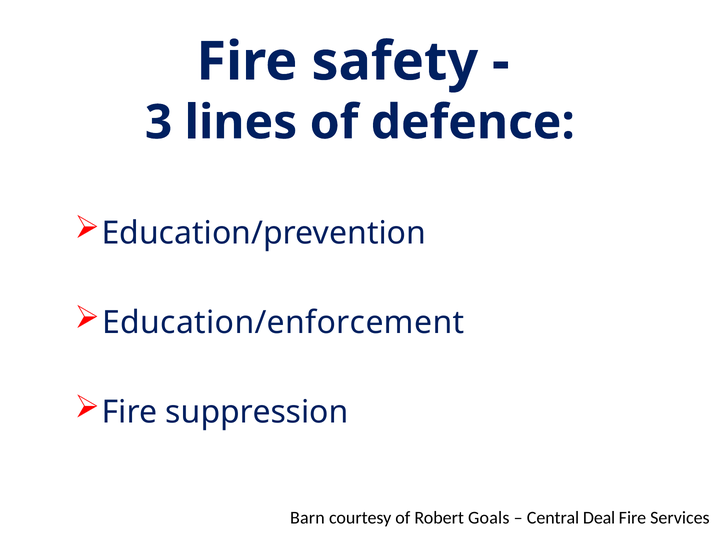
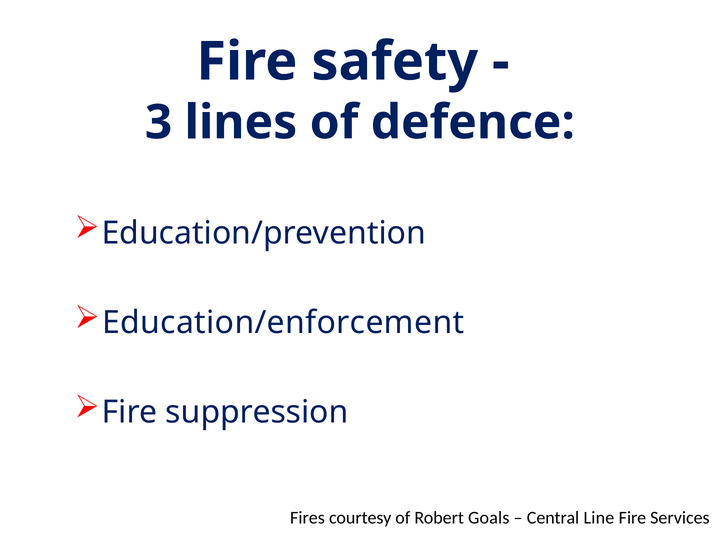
Barn: Barn -> Fires
Deal: Deal -> Line
